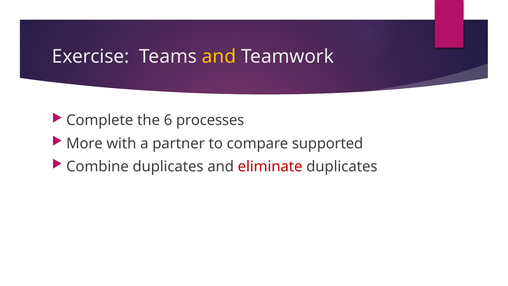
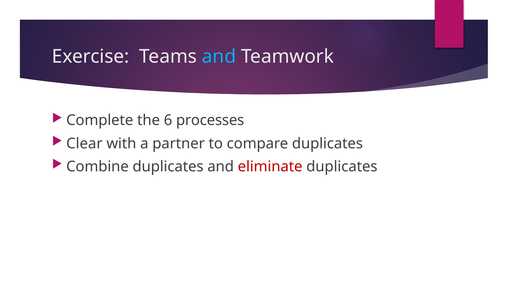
and at (219, 57) colour: yellow -> light blue
More: More -> Clear
compare supported: supported -> duplicates
